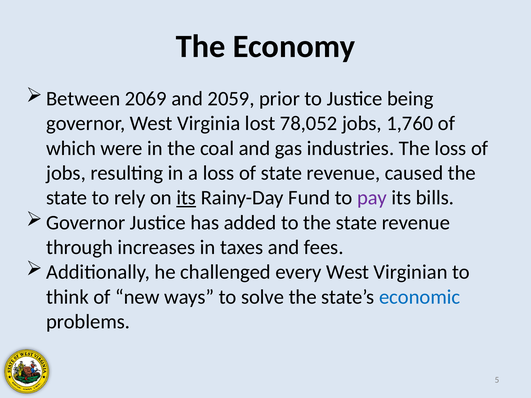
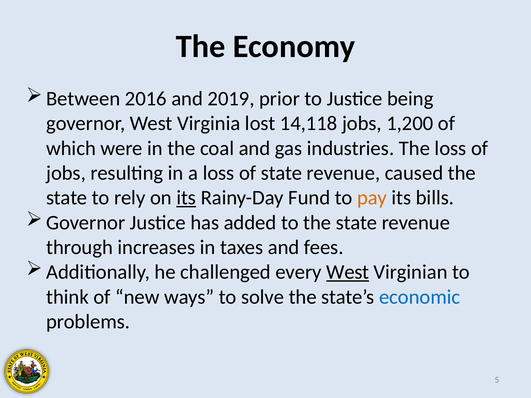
2069: 2069 -> 2016
2059: 2059 -> 2019
78,052: 78,052 -> 14,118
1,760: 1,760 -> 1,200
pay colour: purple -> orange
West at (348, 272) underline: none -> present
